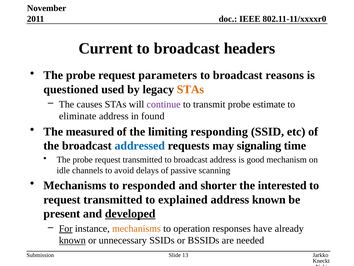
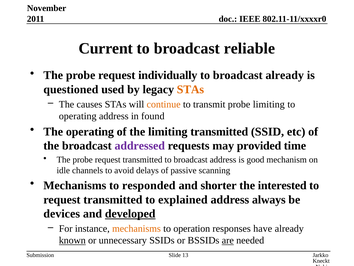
headers: headers -> reliable
parameters: parameters -> individually
broadcast reasons: reasons -> already
continue colour: purple -> orange
probe estimate: estimate -> limiting
eliminate at (78, 116): eliminate -> operating
The measured: measured -> operating
limiting responding: responding -> transmitted
addressed colour: blue -> purple
signaling: signaling -> provided
address known: known -> always
present: present -> devices
For underline: present -> none
are underline: none -> present
